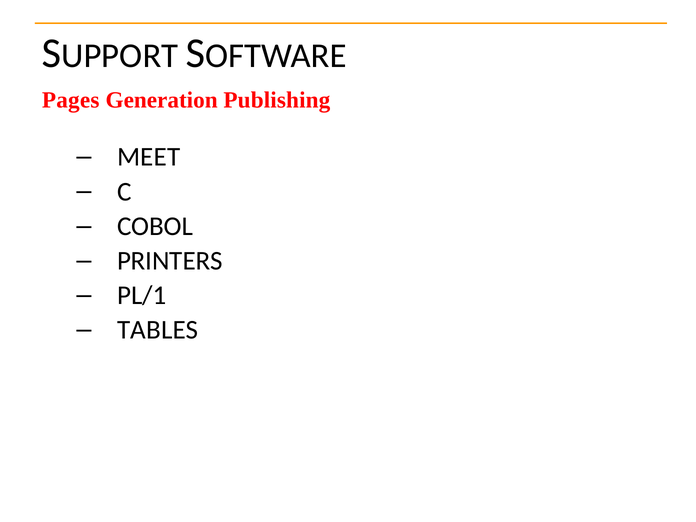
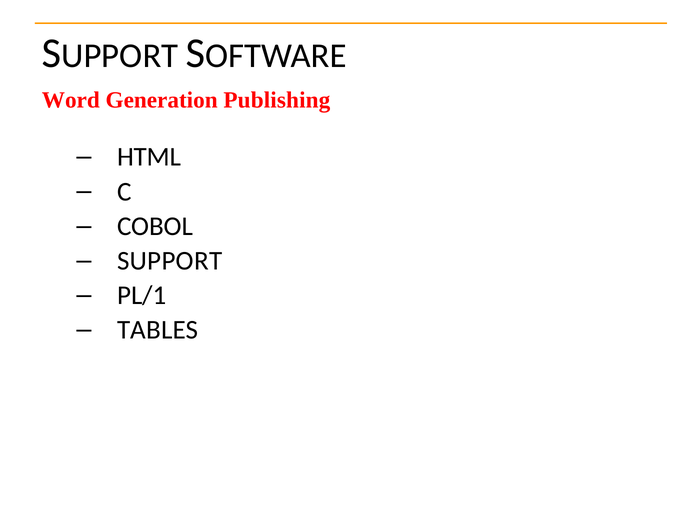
Pages: Pages -> Word
MEET: MEET -> HTML
PRINTERS: PRINTERS -> SUPPORT
